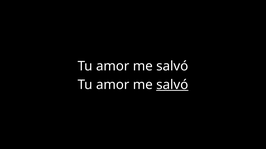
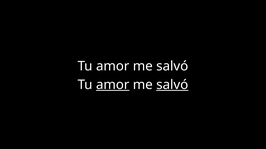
amor at (113, 85) underline: none -> present
